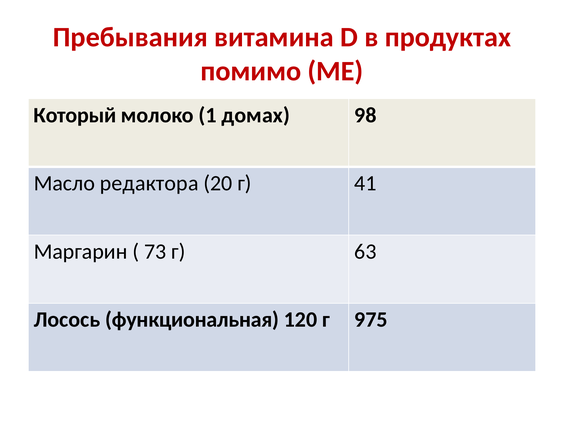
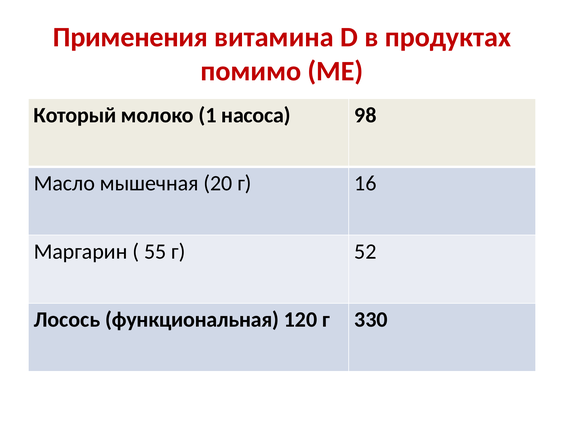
Пребывания: Пребывания -> Применения
домах: домах -> насоса
редактора: редактора -> мышечная
41: 41 -> 16
73: 73 -> 55
63: 63 -> 52
975: 975 -> 330
